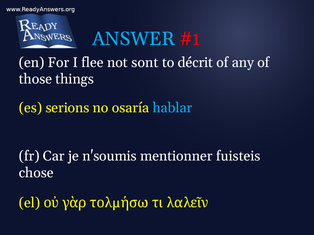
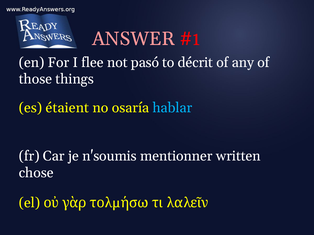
ANSWER colour: light blue -> pink
sont: sont -> pasó
serions: serions -> étaient
fuisteis: fuisteis -> written
